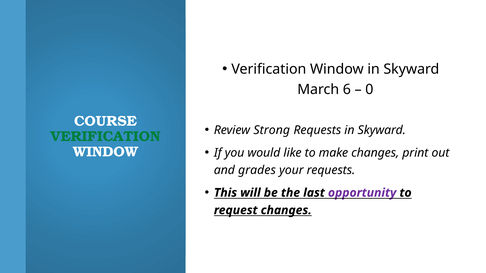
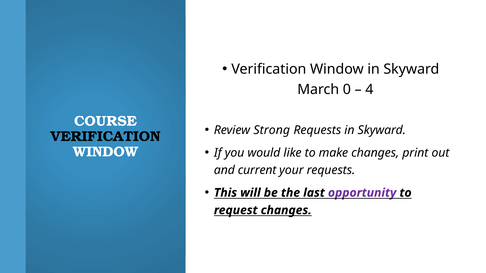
6: 6 -> 0
0: 0 -> 4
VERIFICATION at (106, 137) colour: green -> black
grades: grades -> current
